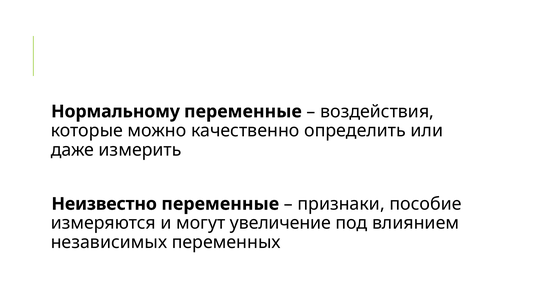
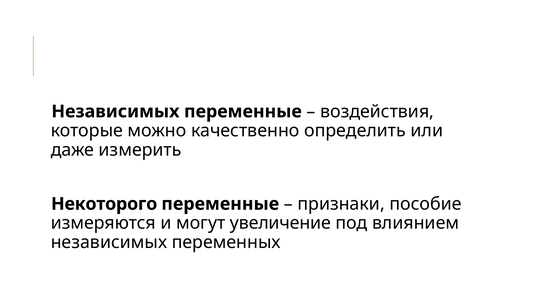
Нормальному at (115, 111): Нормальному -> Независимых
Неизвестно: Неизвестно -> Некоторого
